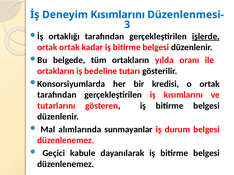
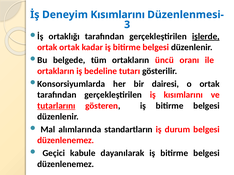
yılda: yılda -> üncü
kredisi: kredisi -> dairesi
tutarlarını underline: none -> present
sunmayanlar: sunmayanlar -> standartların
